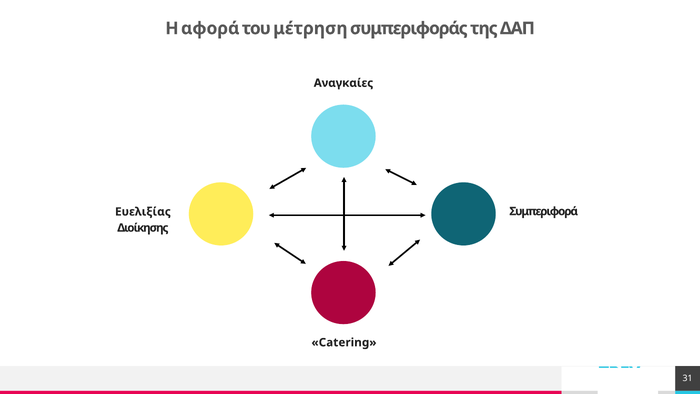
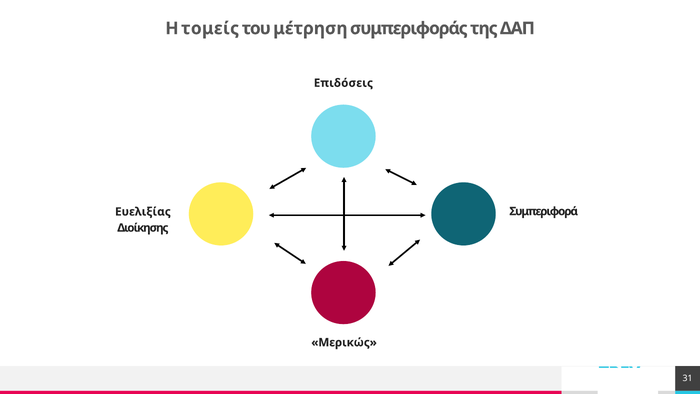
αφορά: αφορά -> τομείς
Αναγκαίες: Αναγκαίες -> Επιδόσεις
Catering: Catering -> Μερικώς
